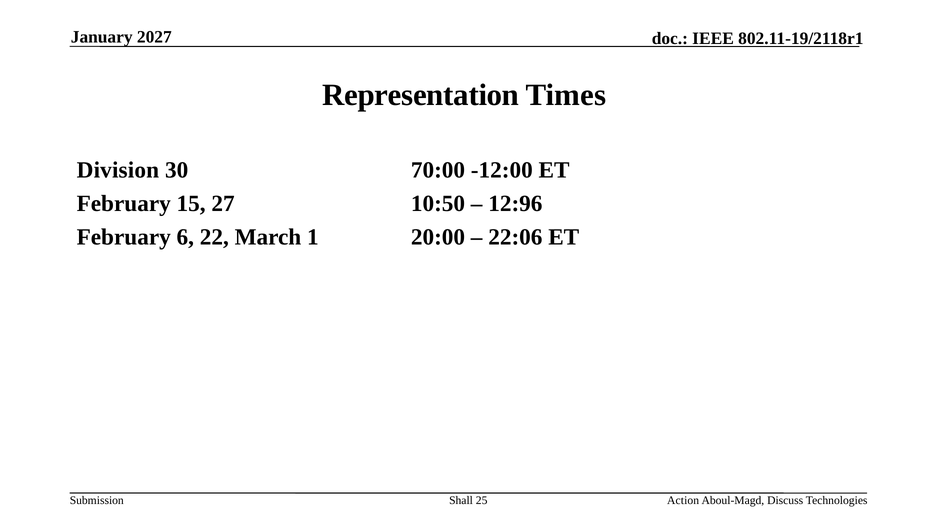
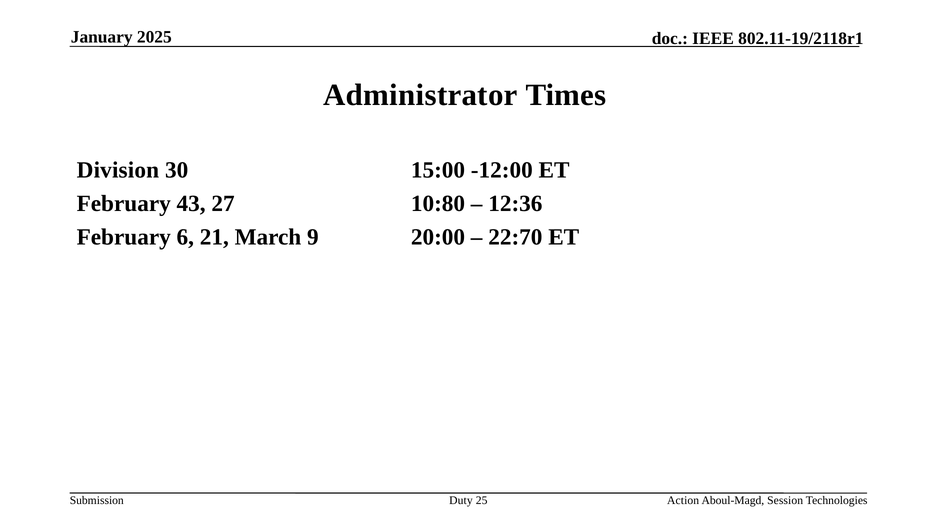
2027: 2027 -> 2025
Representation: Representation -> Administrator
70:00: 70:00 -> 15:00
15: 15 -> 43
10:50: 10:50 -> 10:80
12:96: 12:96 -> 12:36
22: 22 -> 21
1: 1 -> 9
22:06: 22:06 -> 22:70
Shall: Shall -> Duty
Discuss: Discuss -> Session
